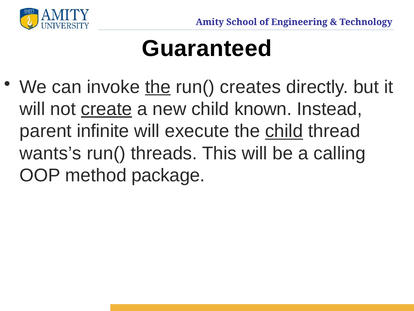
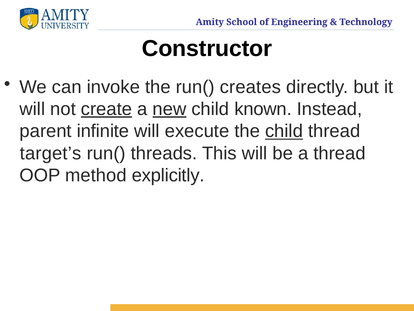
Guaranteed: Guaranteed -> Constructor
the at (158, 87) underline: present -> none
new underline: none -> present
wants’s: wants’s -> target’s
a calling: calling -> thread
package: package -> explicitly
